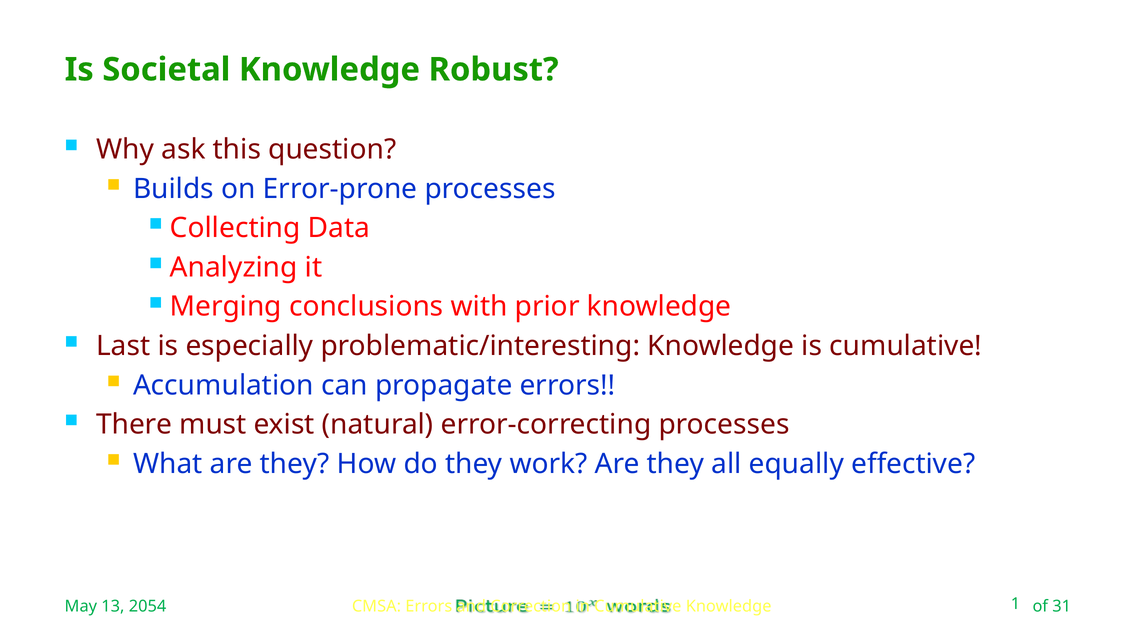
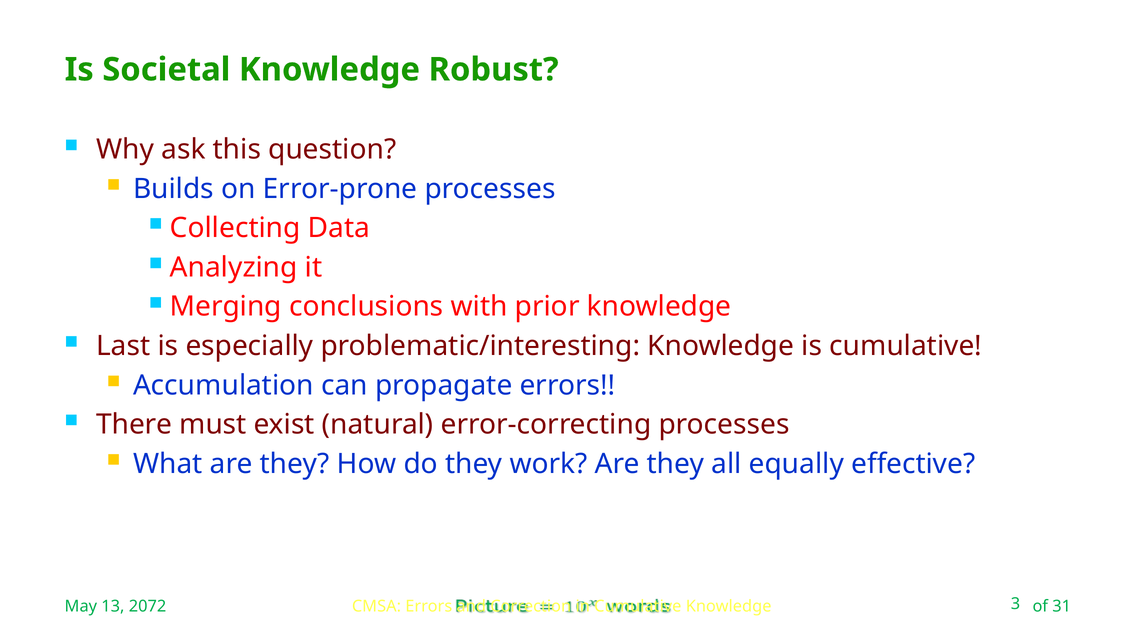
2054: 2054 -> 2072
1: 1 -> 3
